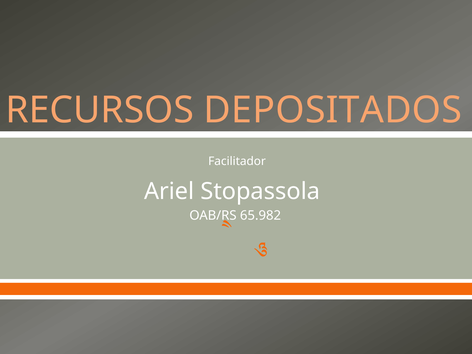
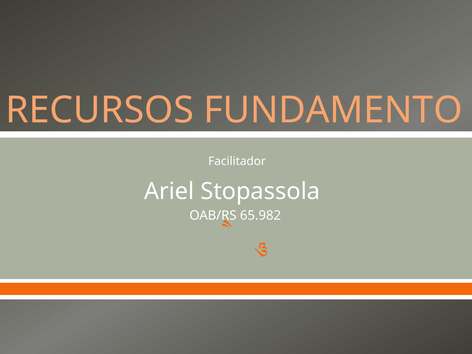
DEPOSITADOS: DEPOSITADOS -> FUNDAMENTO
